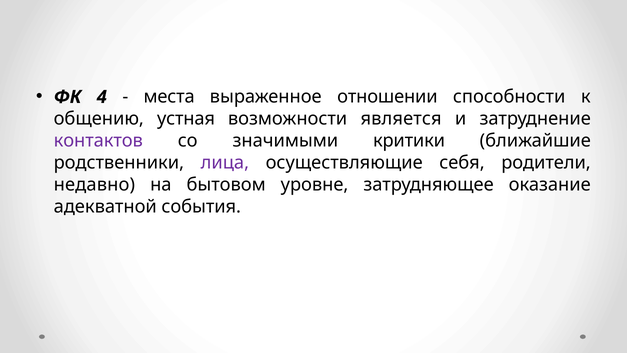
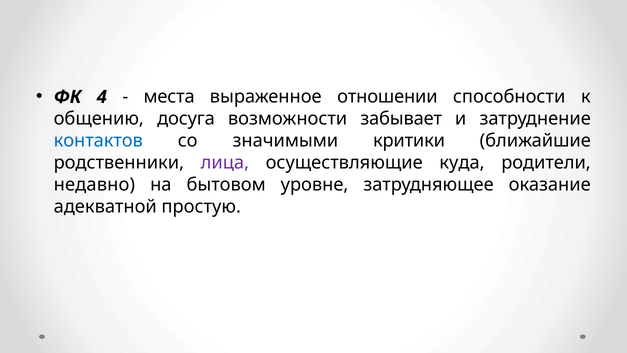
устная: устная -> досуга
является: является -> забывает
контактов colour: purple -> blue
себя: себя -> куда
события: события -> простую
